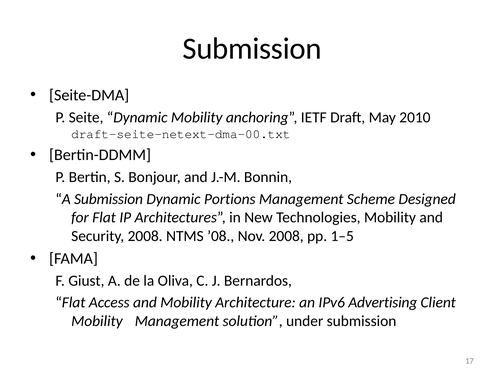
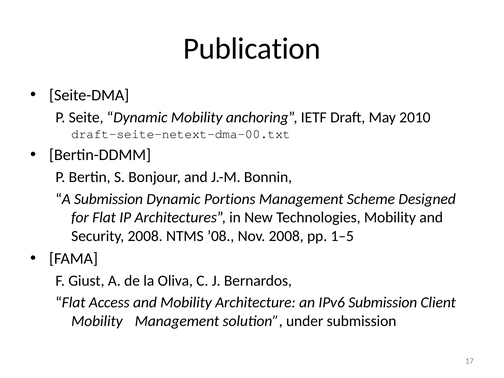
Submission at (252, 49): Submission -> Publication
IPv6 Advertising: Advertising -> Submission
